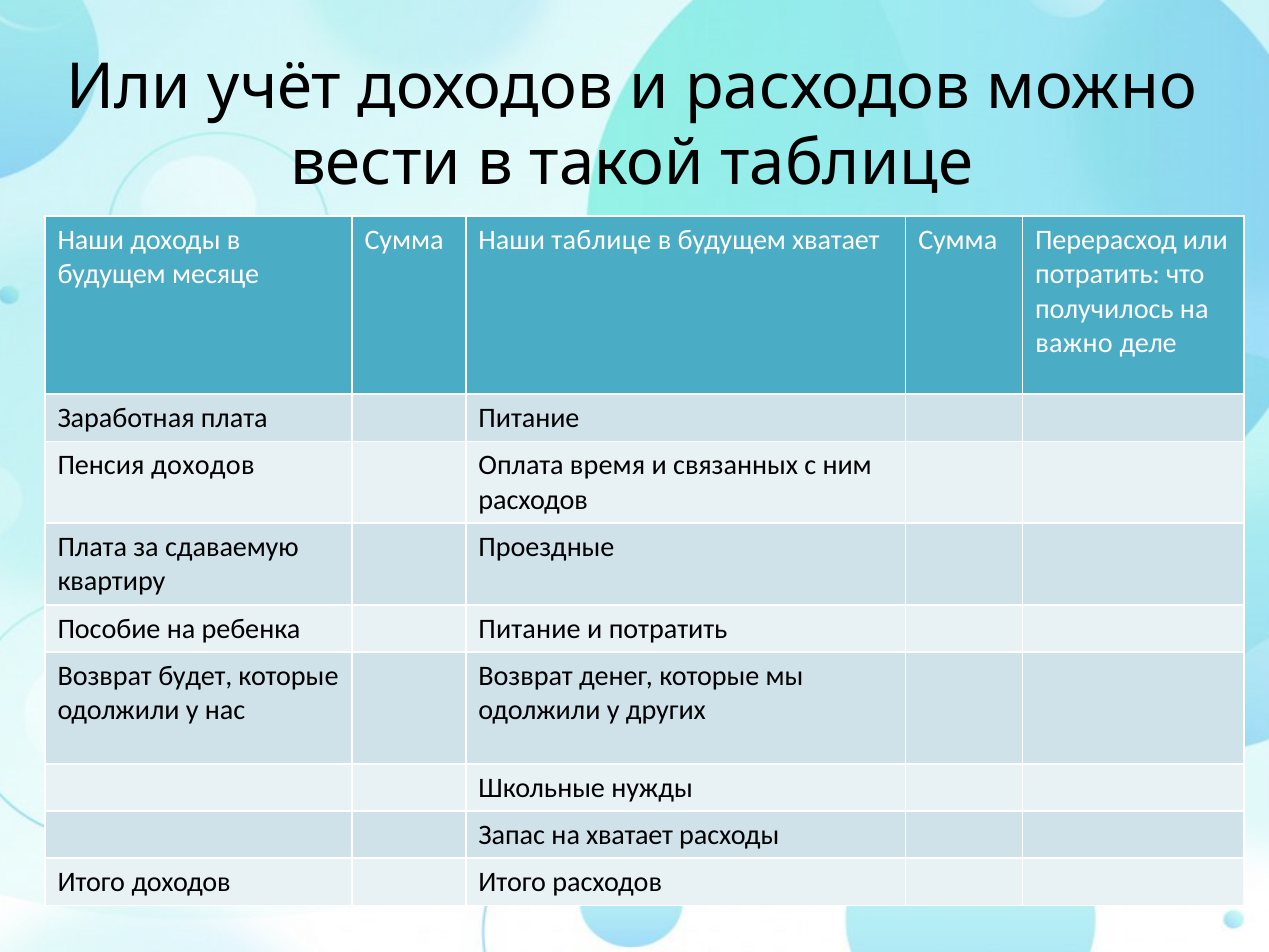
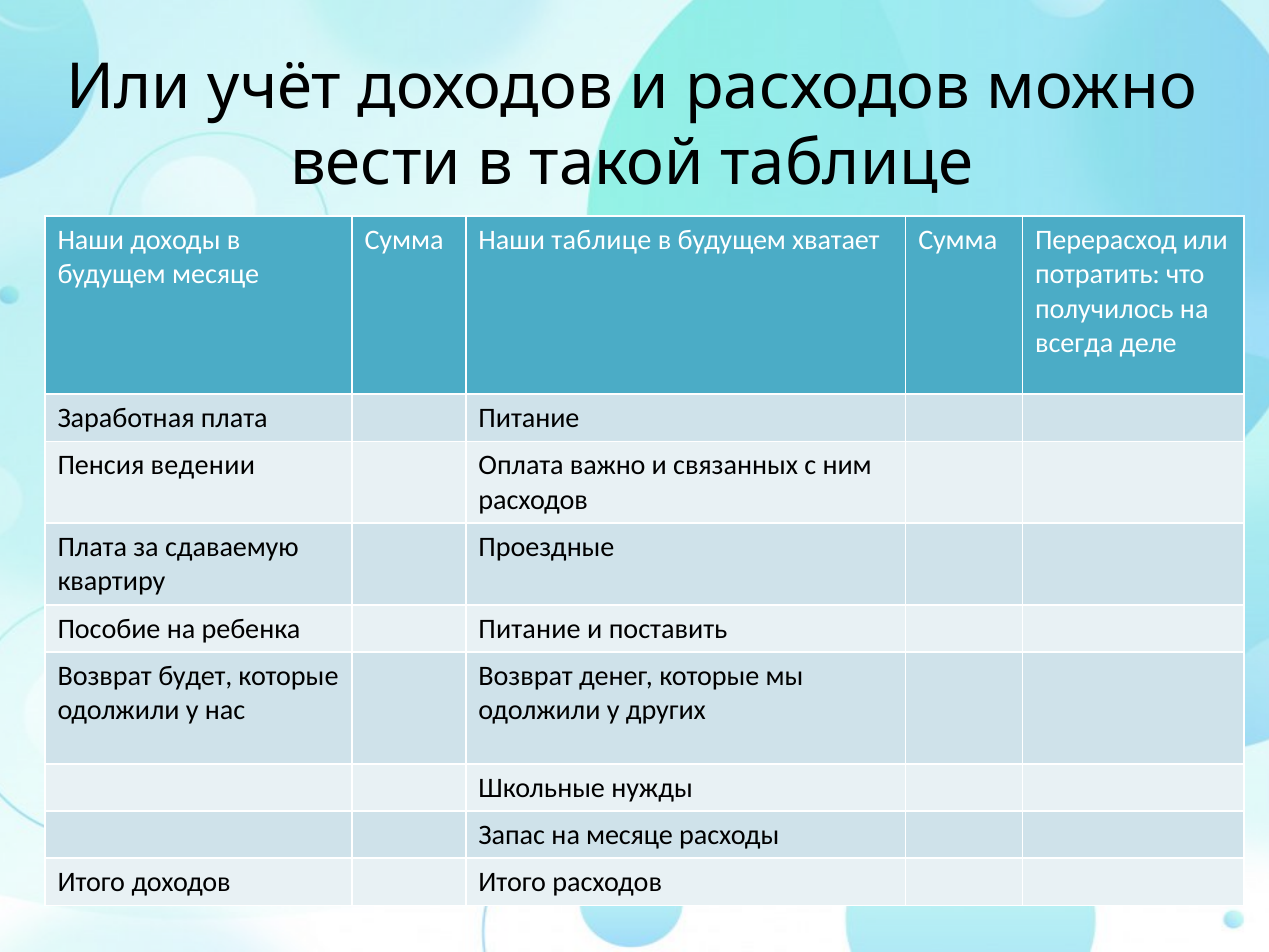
важно: важно -> всегда
Пенсия доходов: доходов -> ведении
время: время -> важно
и потратить: потратить -> поставить
на хватает: хватает -> месяце
